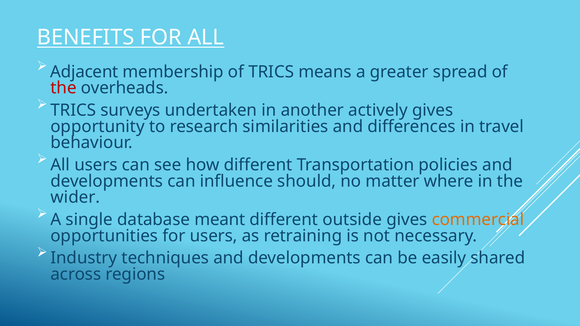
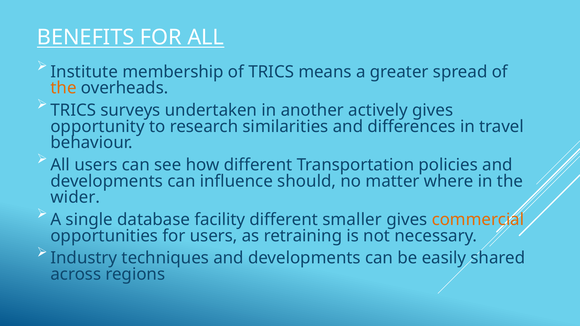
Adjacent: Adjacent -> Institute
the at (64, 88) colour: red -> orange
meant: meant -> facility
outside: outside -> smaller
